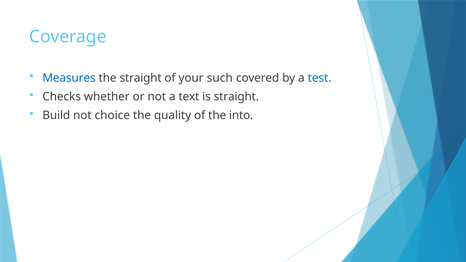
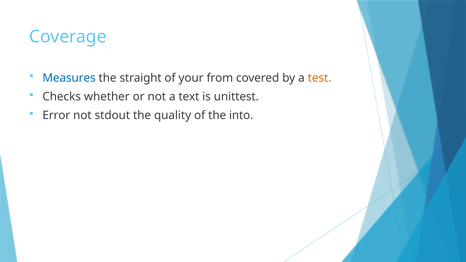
such: such -> from
test colour: blue -> orange
is straight: straight -> unittest
Build: Build -> Error
choice: choice -> stdout
